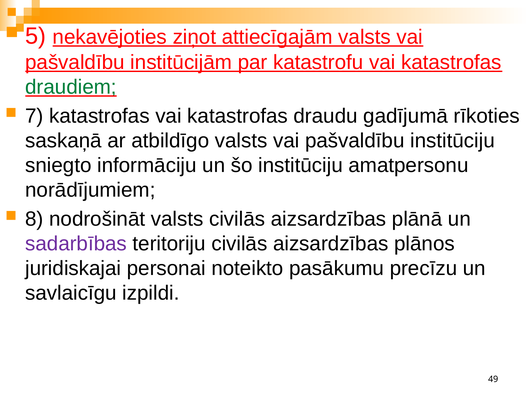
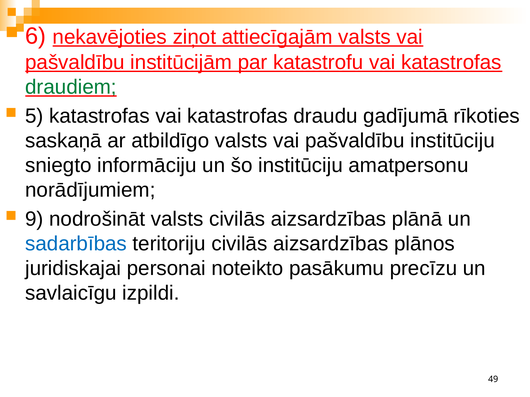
5: 5 -> 6
7: 7 -> 5
8: 8 -> 9
sadarbības colour: purple -> blue
